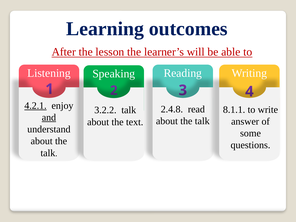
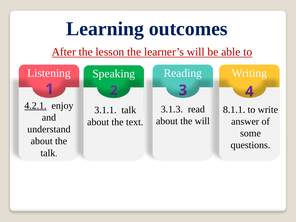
2.4.8: 2.4.8 -> 3.1.3
3.2.2: 3.2.2 -> 3.1.1
and underline: present -> none
talk at (202, 121): talk -> will
